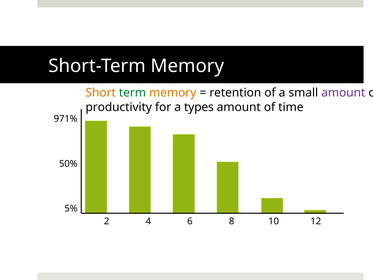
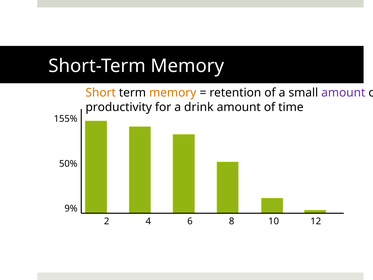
term colour: green -> black
types: types -> drink
971%: 971% -> 155%
5%: 5% -> 9%
